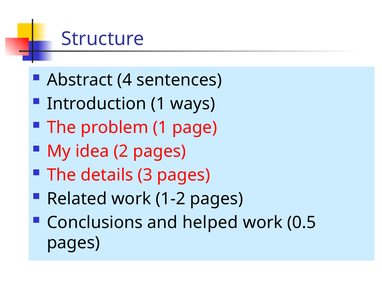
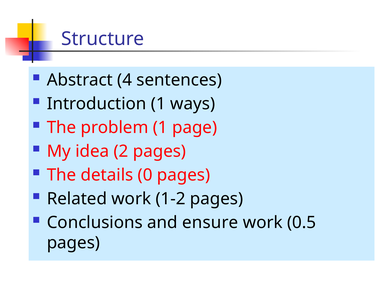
3: 3 -> 0
helped: helped -> ensure
